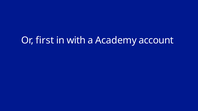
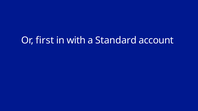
Academy: Academy -> Standard
